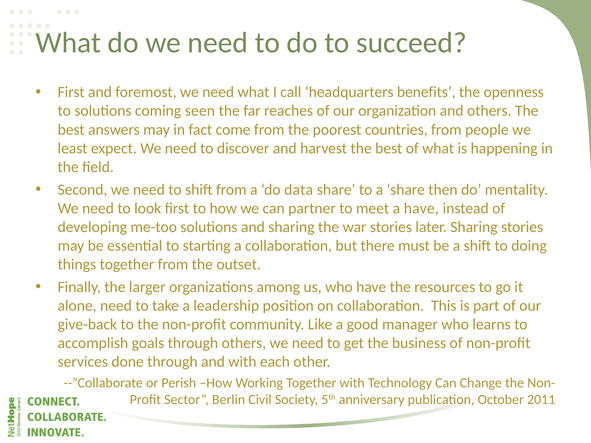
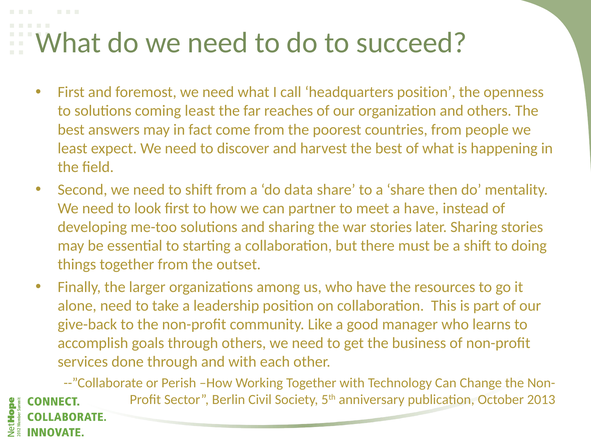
headquarters benefits: benefits -> position
coming seen: seen -> least
2011: 2011 -> 2013
